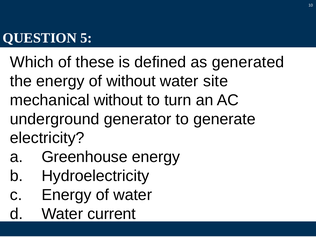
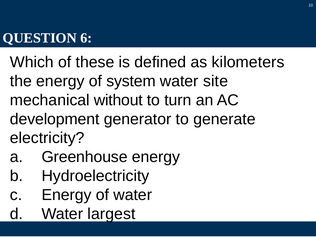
5: 5 -> 6
generated: generated -> kilometers
of without: without -> system
underground: underground -> development
current: current -> largest
